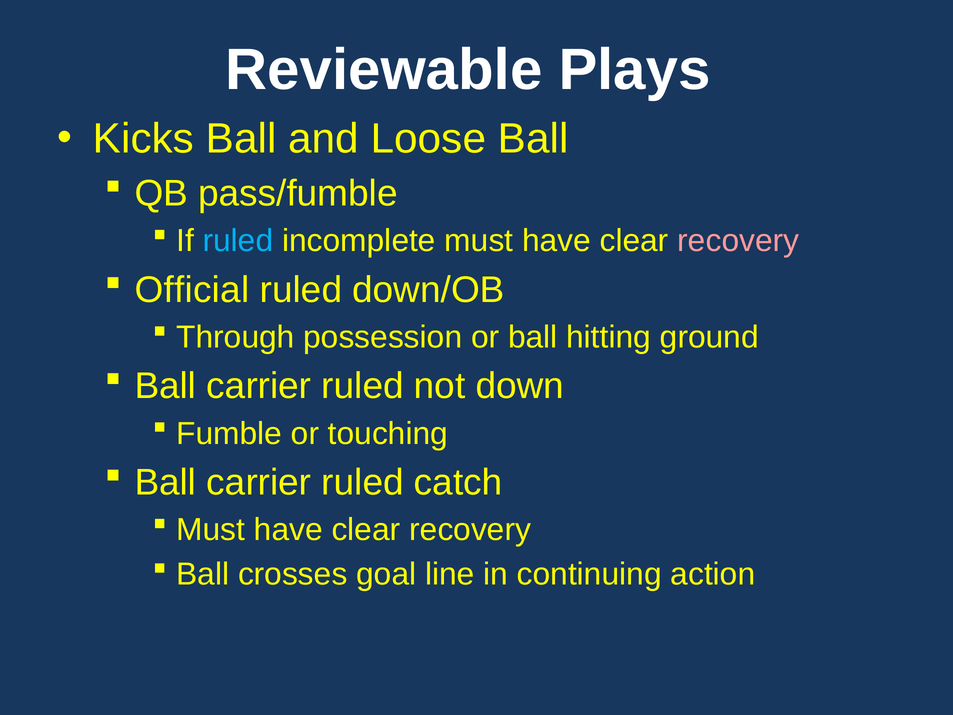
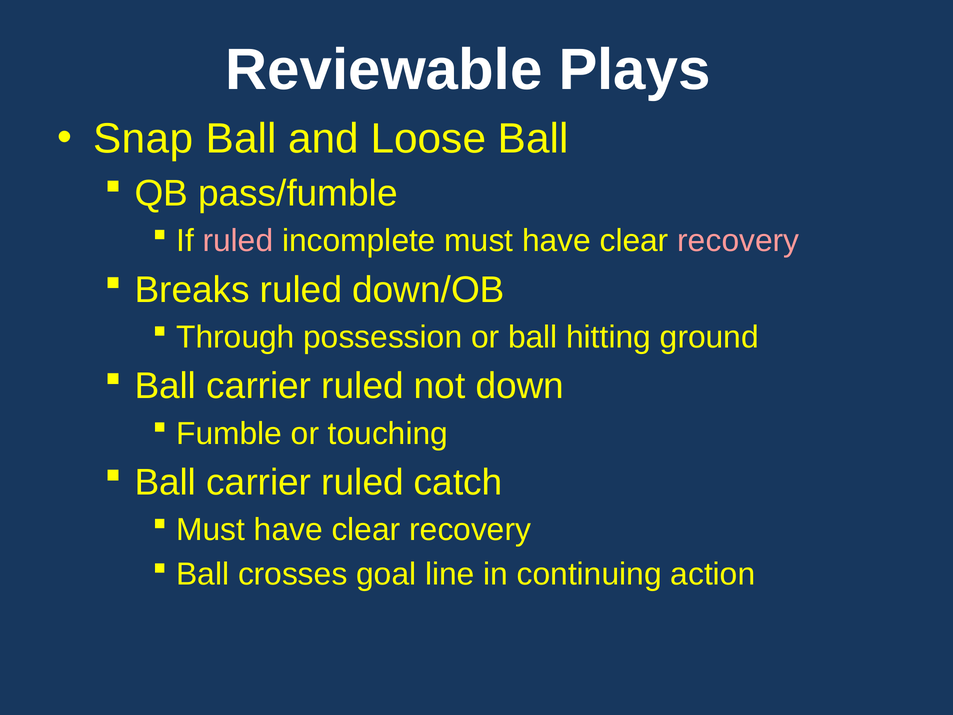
Kicks: Kicks -> Snap
ruled at (238, 241) colour: light blue -> pink
Official: Official -> Breaks
